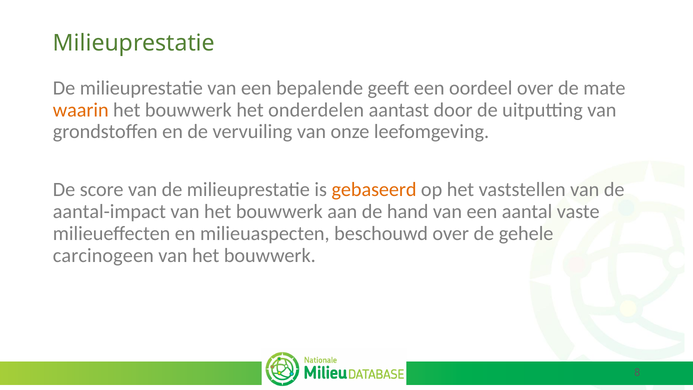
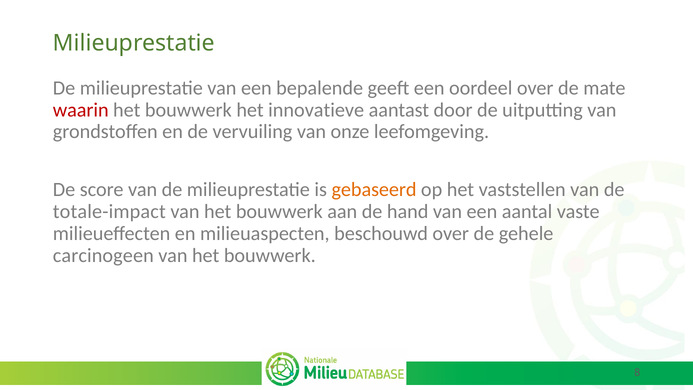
waarin colour: orange -> red
onderdelen: onderdelen -> innovatieve
aantal-impact: aantal-impact -> totale-impact
